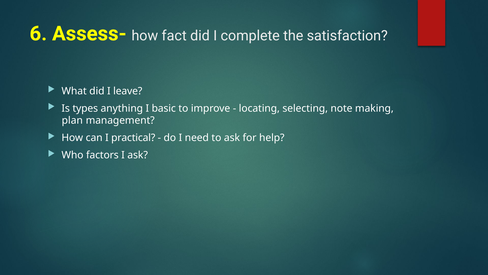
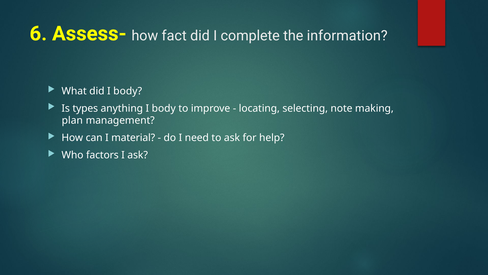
satisfaction: satisfaction -> information
did I leave: leave -> body
anything I basic: basic -> body
practical: practical -> material
